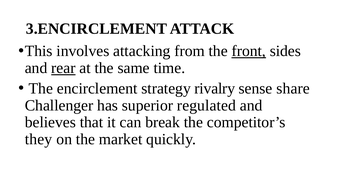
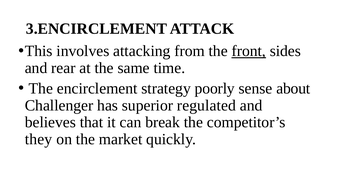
rear underline: present -> none
rivalry: rivalry -> poorly
share: share -> about
